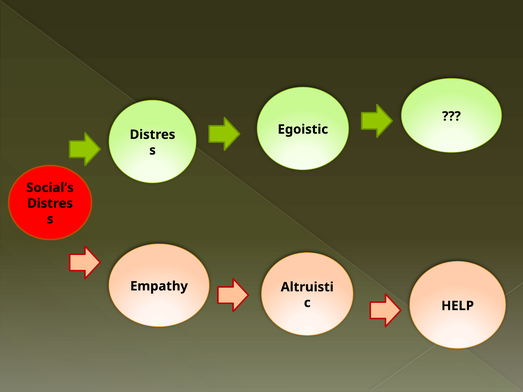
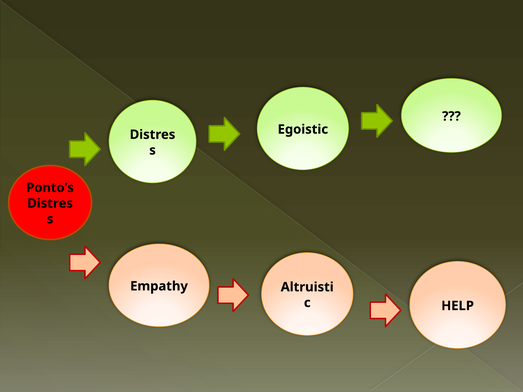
Social’s: Social’s -> Ponto’s
